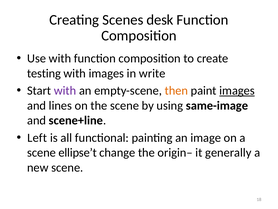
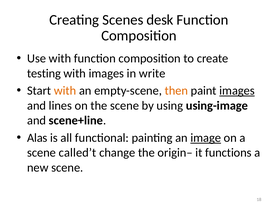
with at (65, 90) colour: purple -> orange
same-image: same-image -> using-image
Left: Left -> Alas
image underline: none -> present
ellipse’t: ellipse’t -> called’t
generally: generally -> functions
